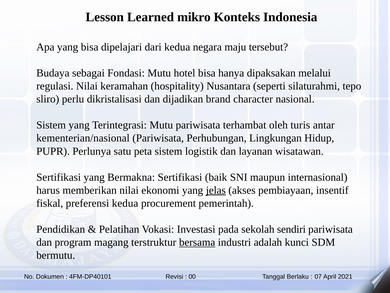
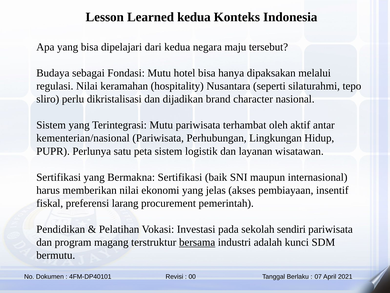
Learned mikro: mikro -> kedua
turis: turis -> aktif
jelas underline: present -> none
preferensi kedua: kedua -> larang
